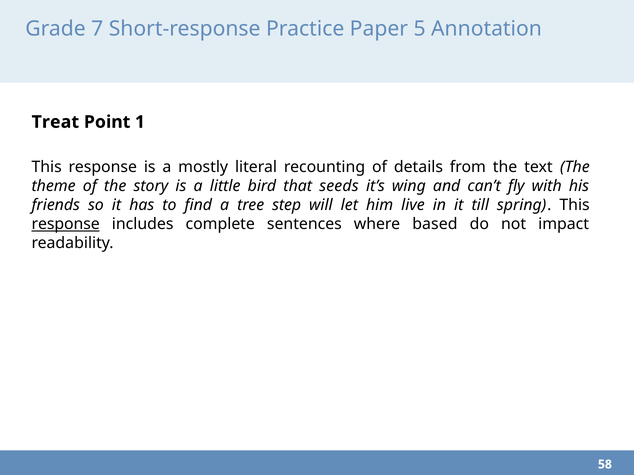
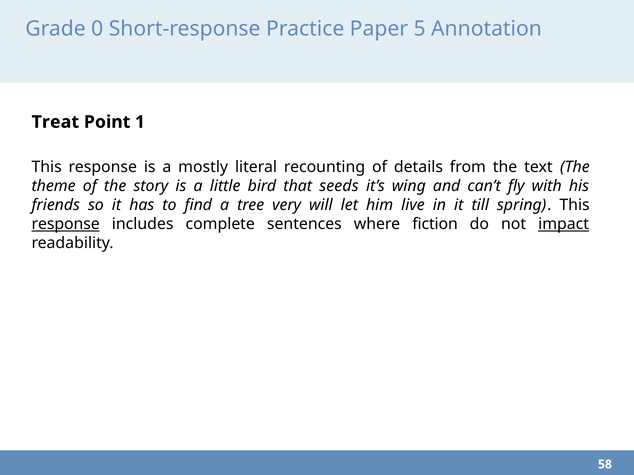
7: 7 -> 0
step: step -> very
based: based -> fiction
impact underline: none -> present
